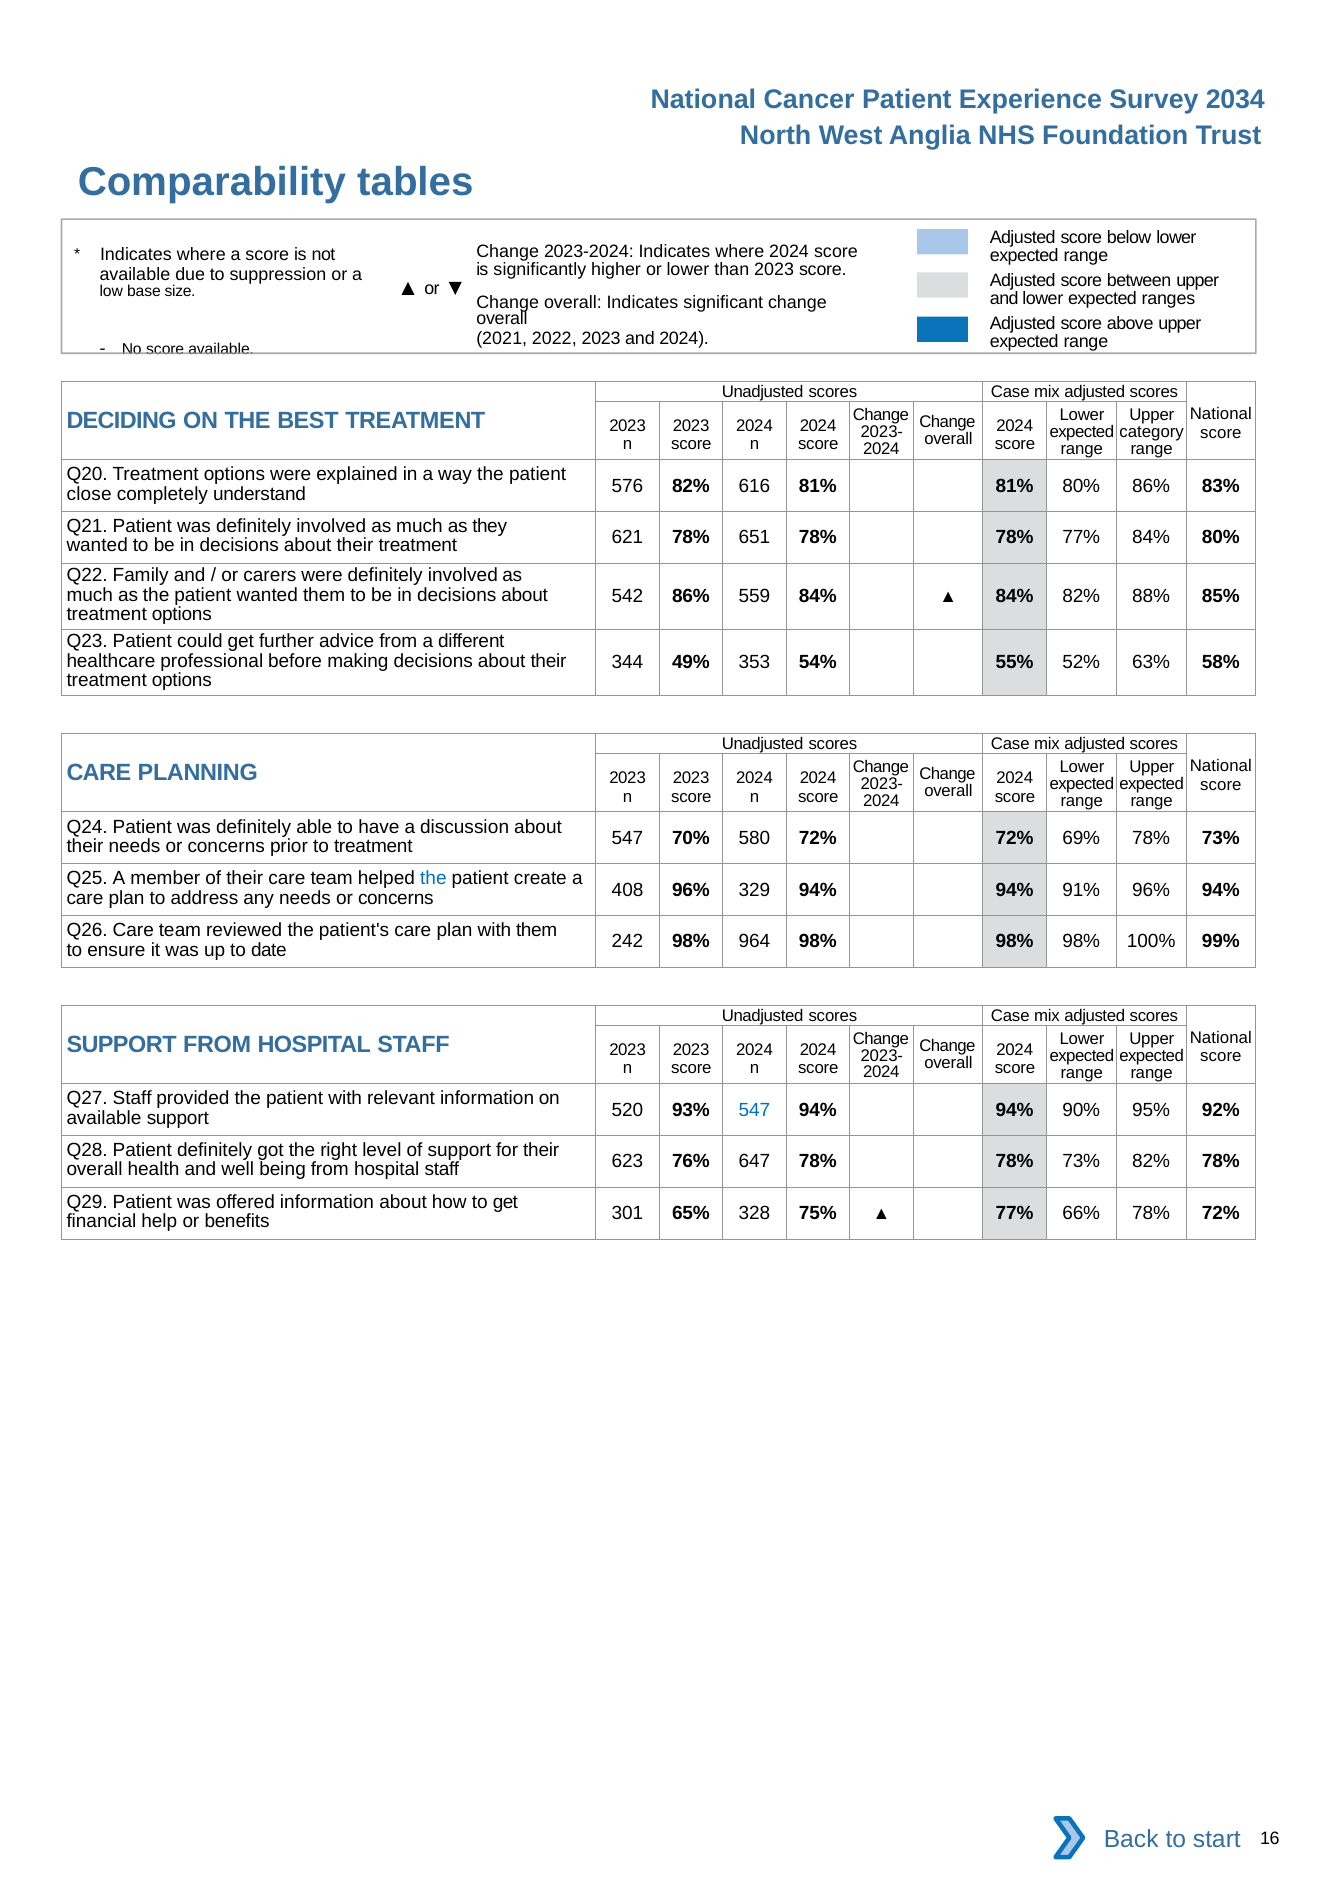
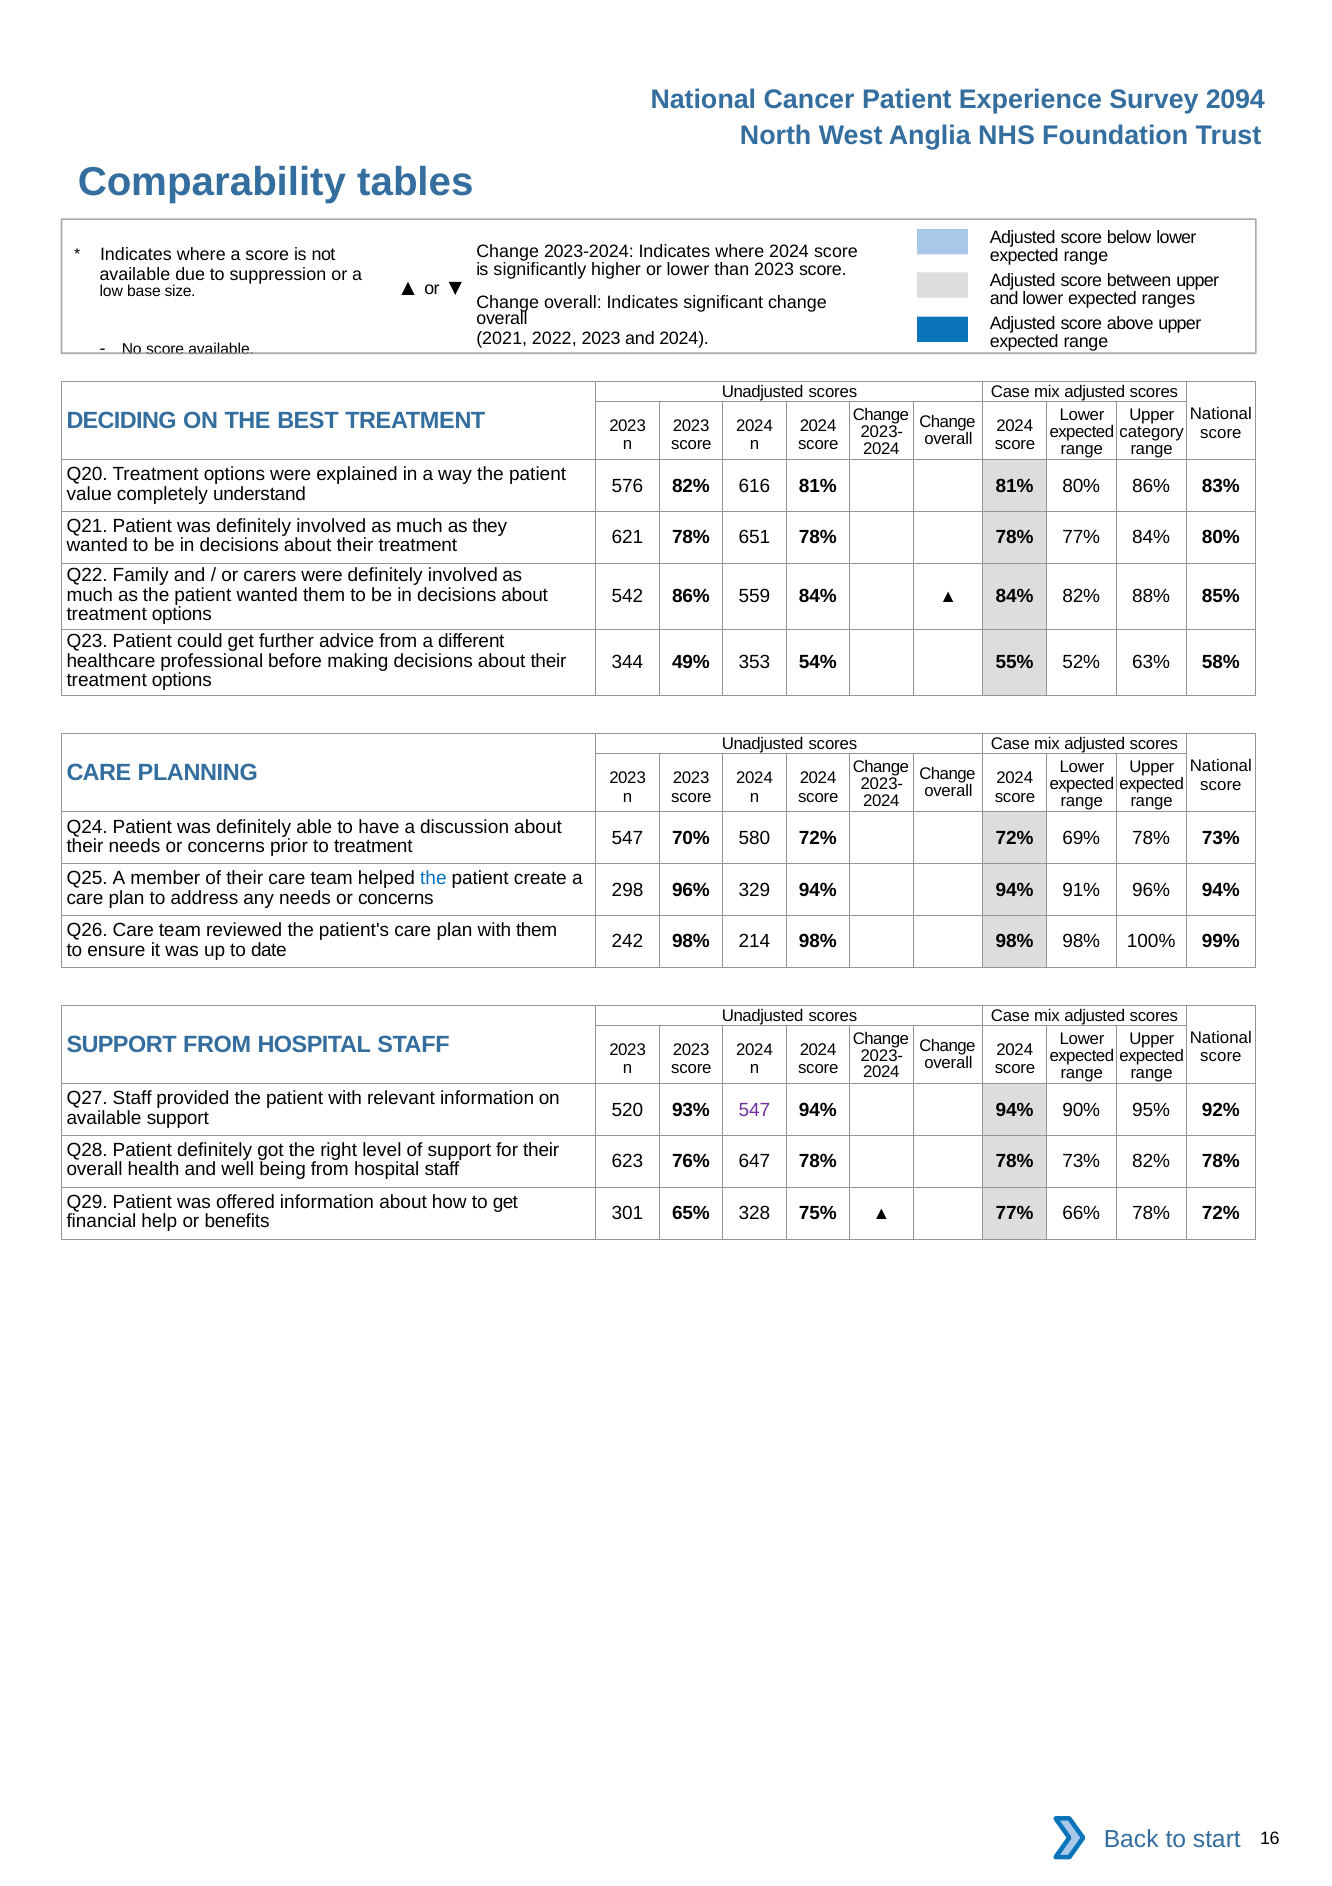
2034: 2034 -> 2094
close: close -> value
408: 408 -> 298
964: 964 -> 214
547 at (754, 1109) colour: blue -> purple
